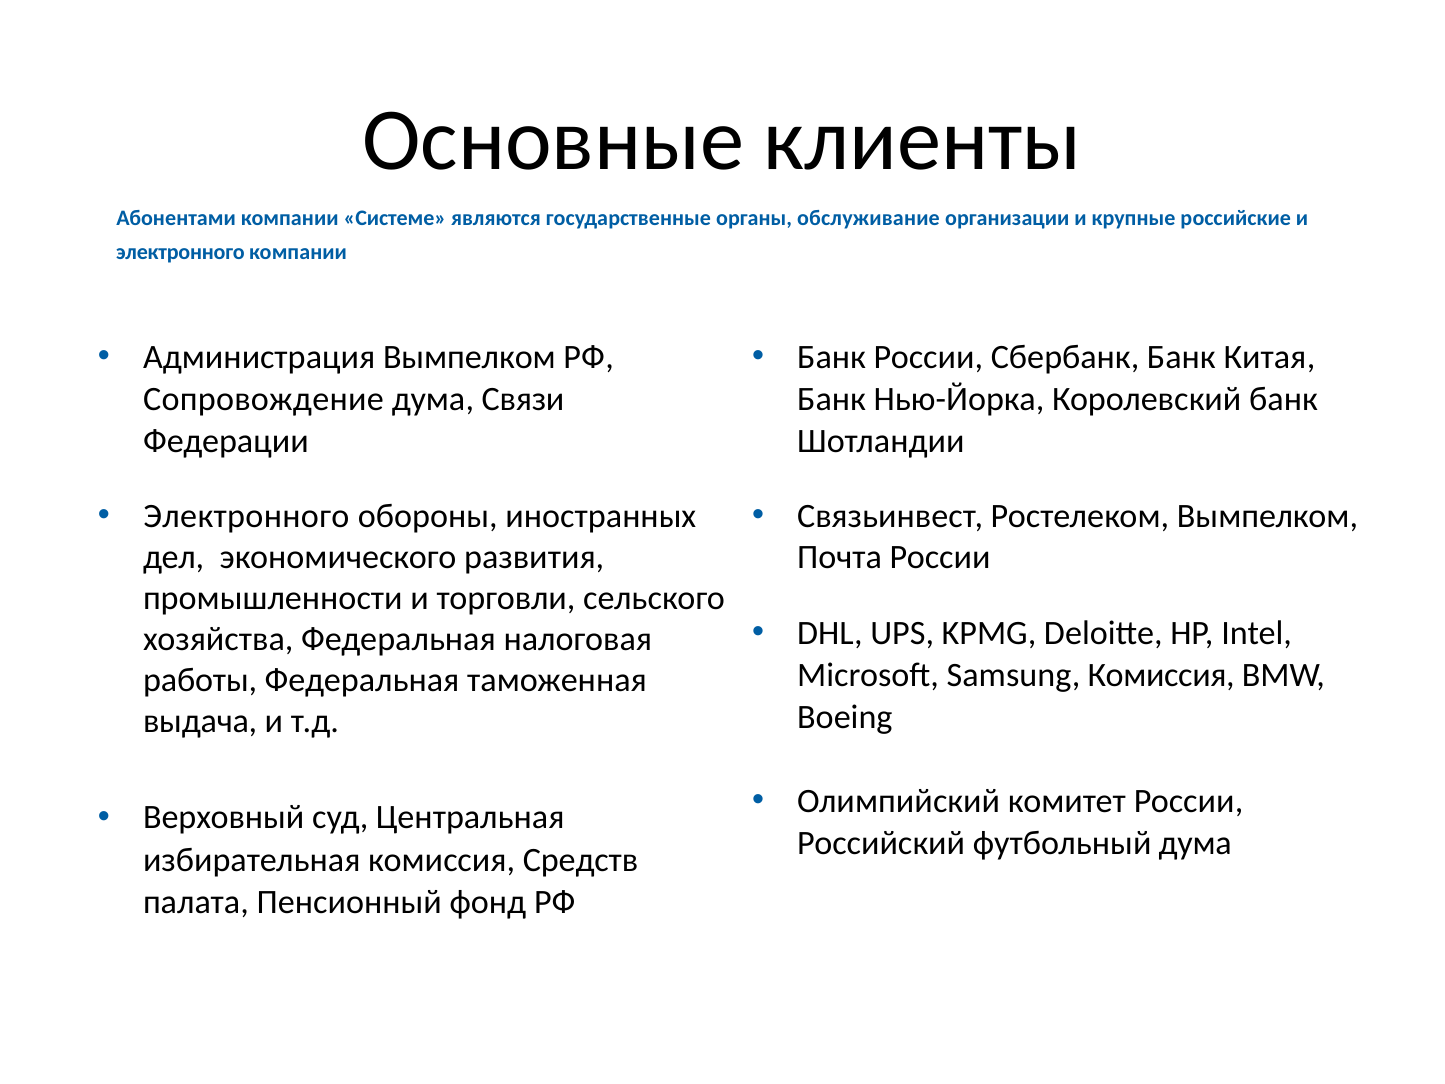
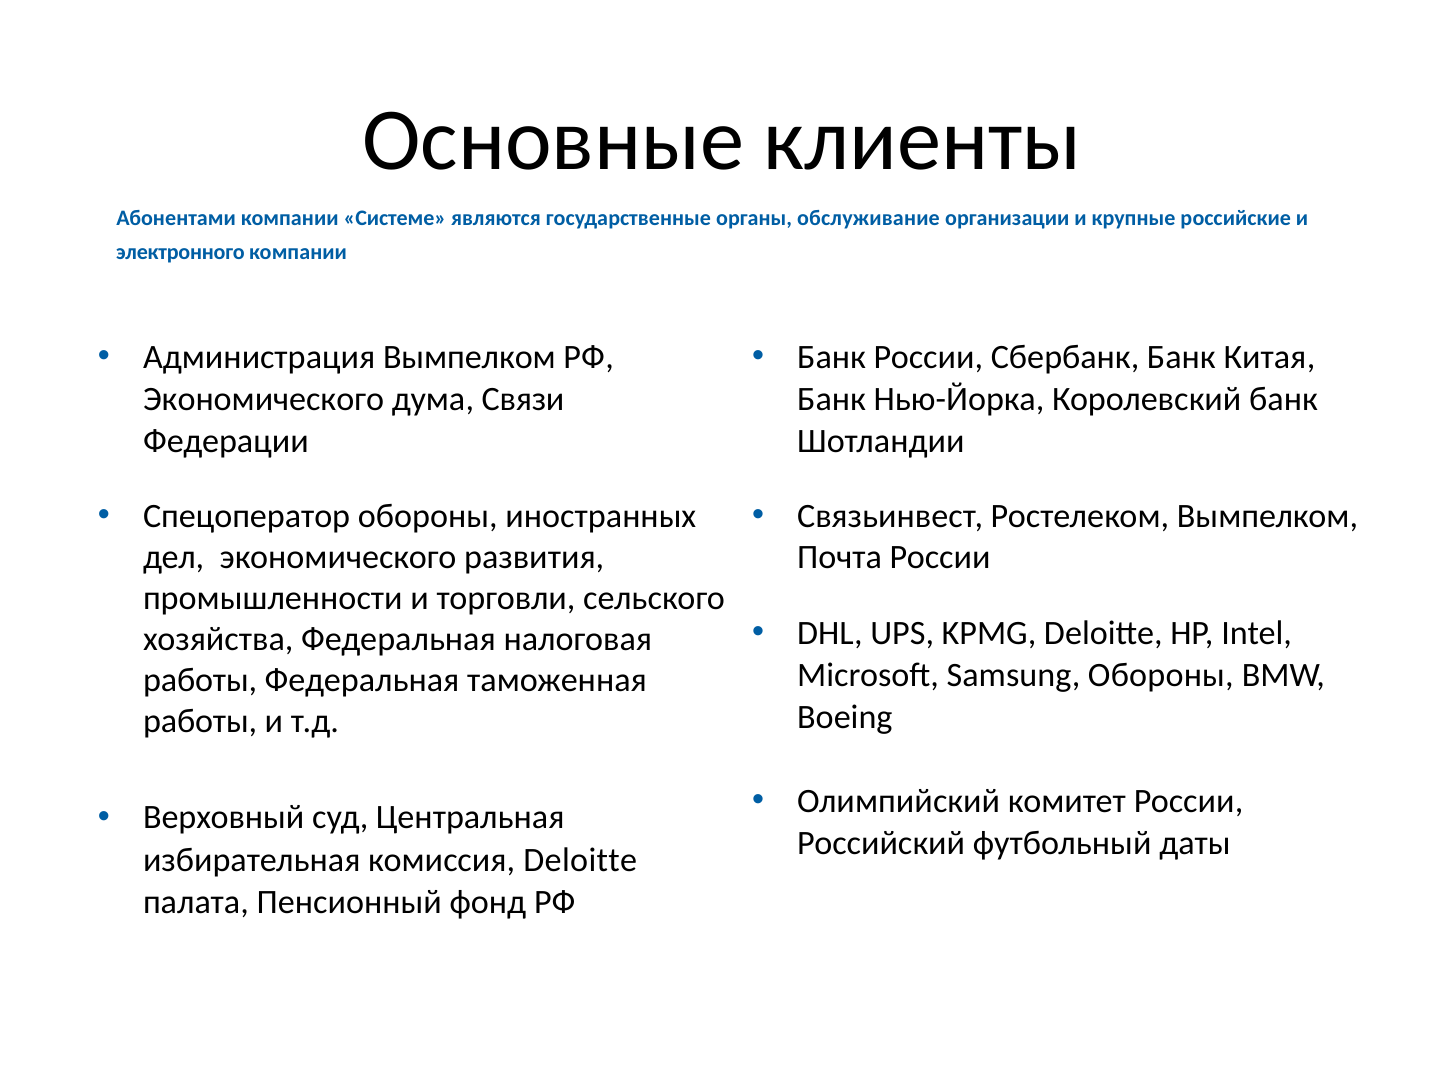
Сопровождение at (263, 399): Сопровождение -> Экономического
Электронного at (246, 516): Электронного -> Спецоператор
Samsung Комиссия: Комиссия -> Обороны
выдача at (200, 721): выдача -> работы
футбольный дума: дума -> даты
комиссия Средств: Средств -> Deloitte
